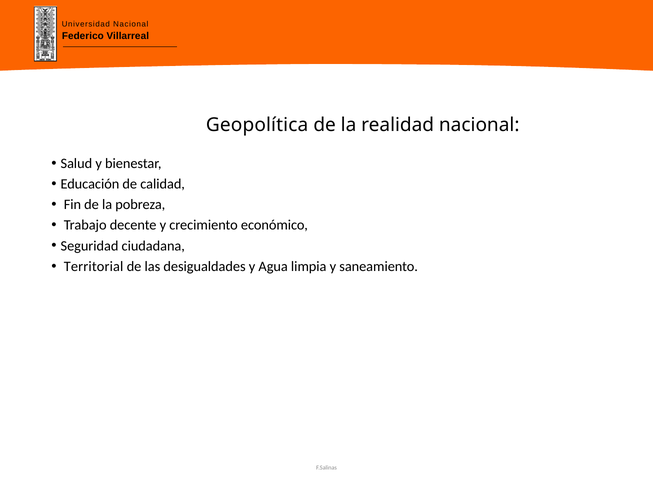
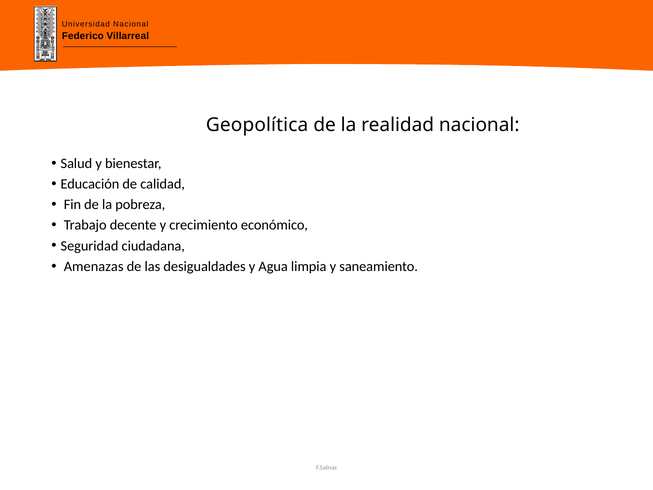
Territorial: Territorial -> Amenazas
